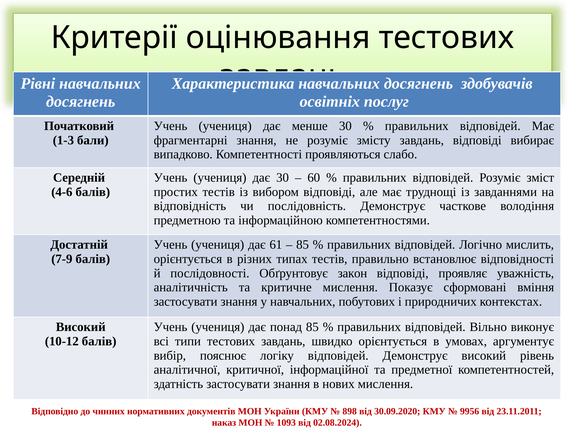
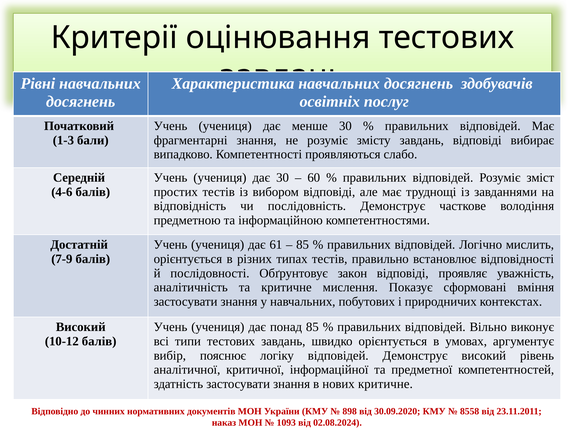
нових мислення: мислення -> критичне
9956: 9956 -> 8558
